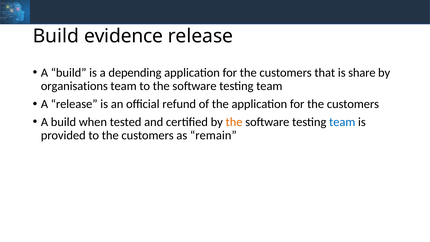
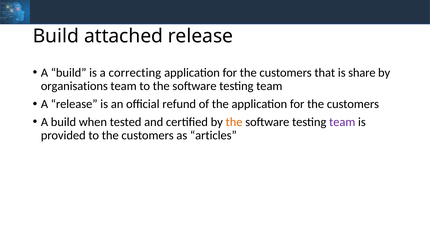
evidence: evidence -> attached
depending: depending -> correcting
team at (342, 122) colour: blue -> purple
remain: remain -> articles
